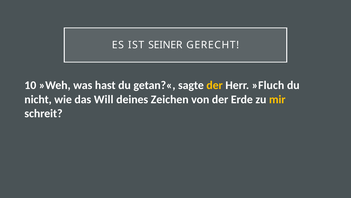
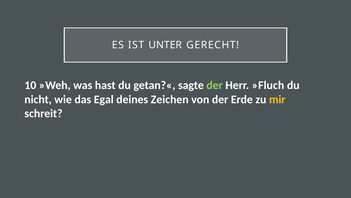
SEINER: SEINER -> UNTER
der at (215, 85) colour: yellow -> light green
Will: Will -> Egal
